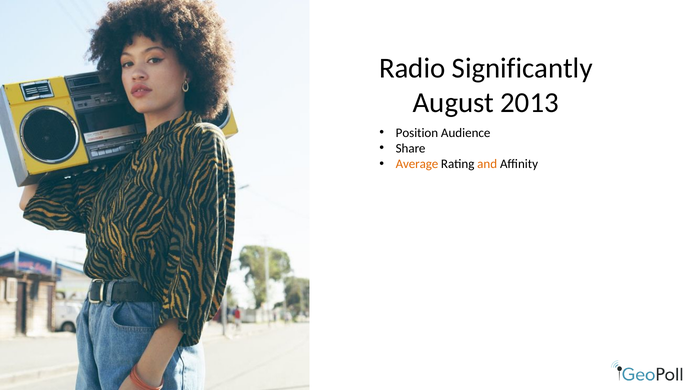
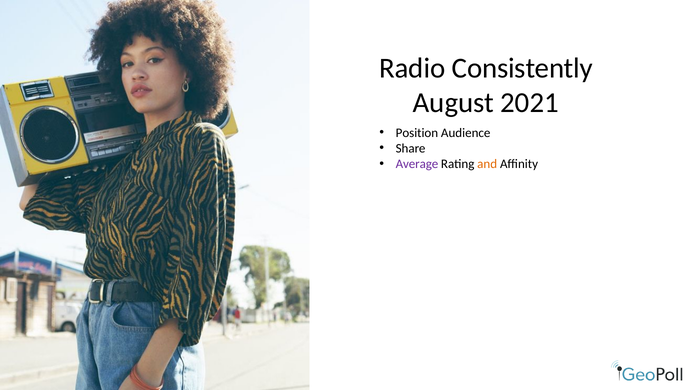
Significantly: Significantly -> Consistently
2013: 2013 -> 2021
Average colour: orange -> purple
